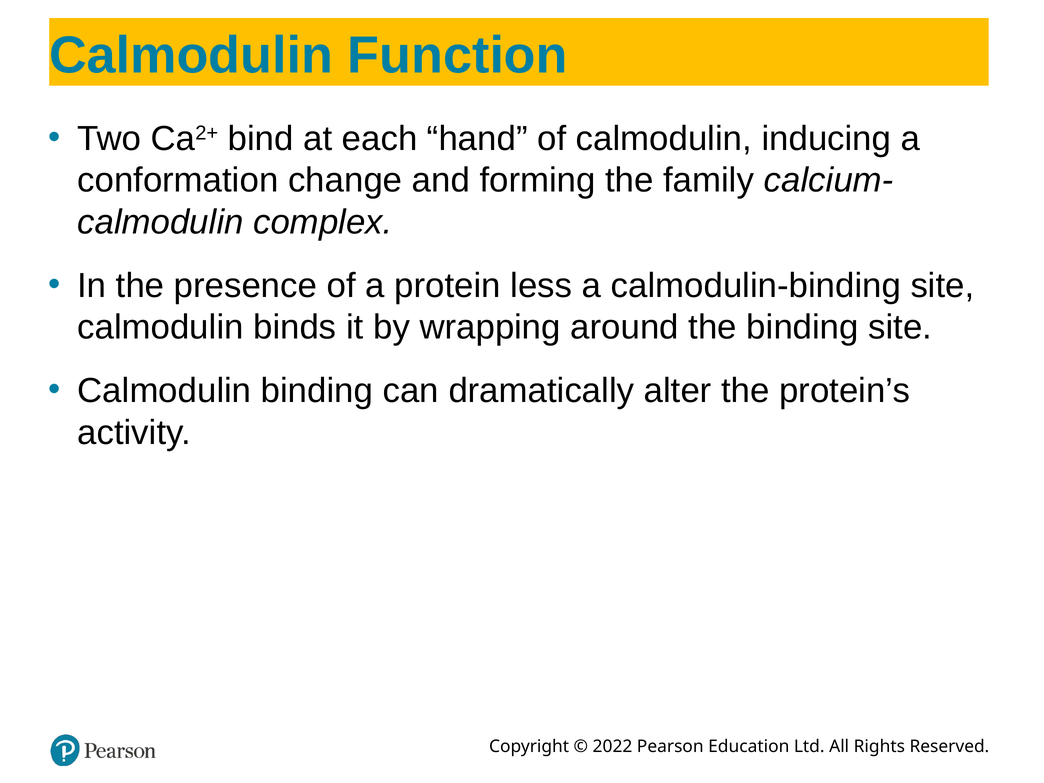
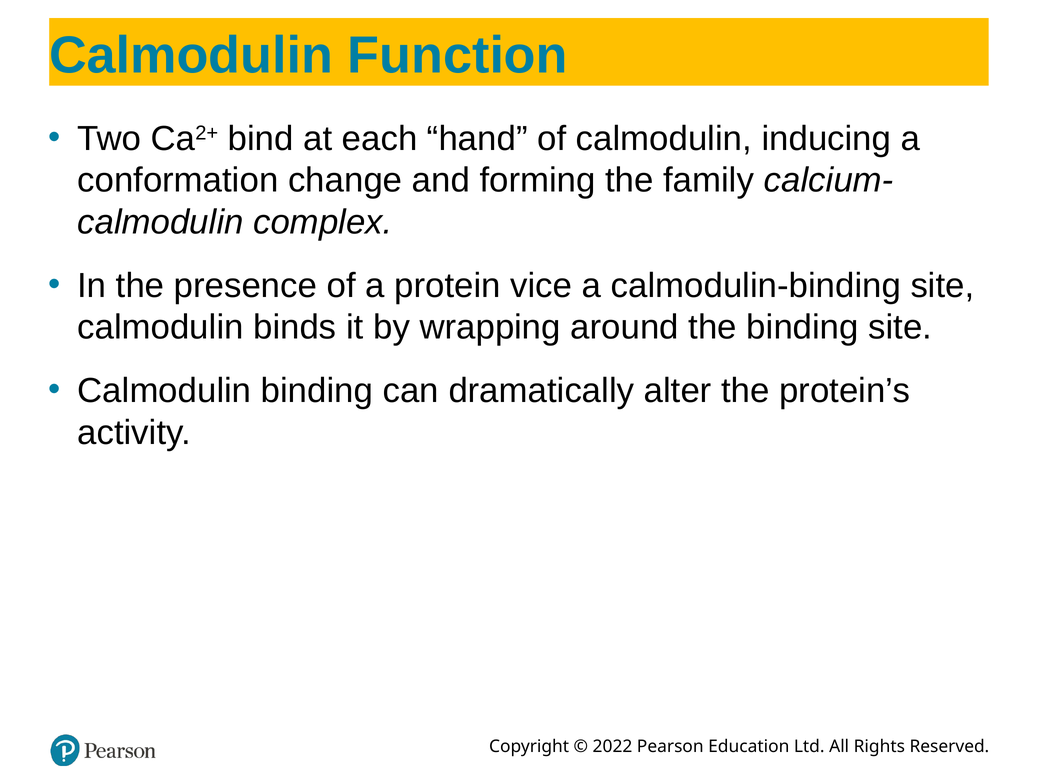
less: less -> vice
